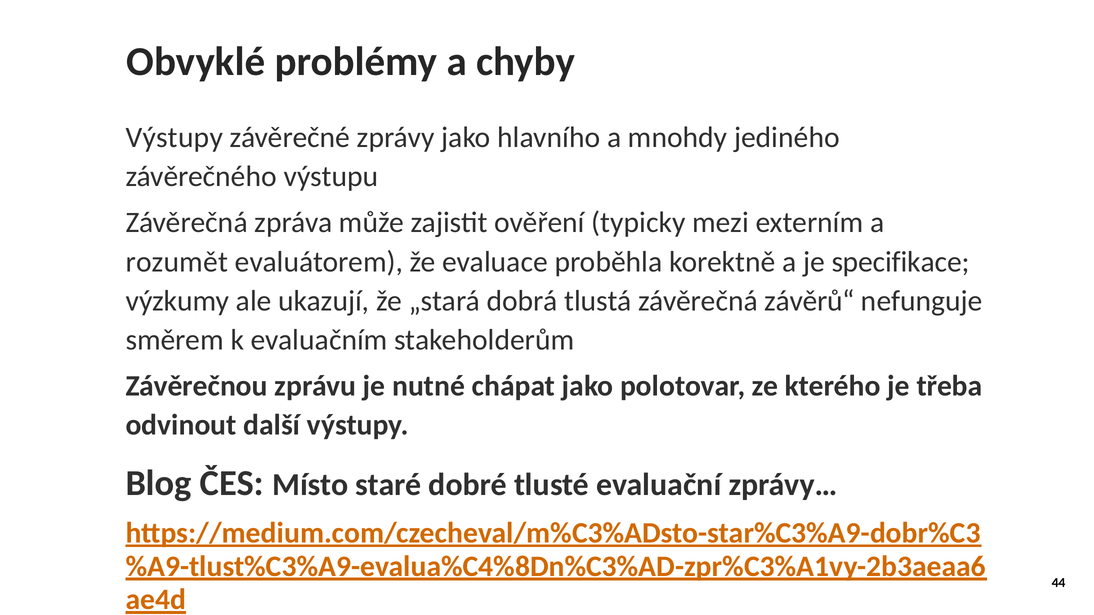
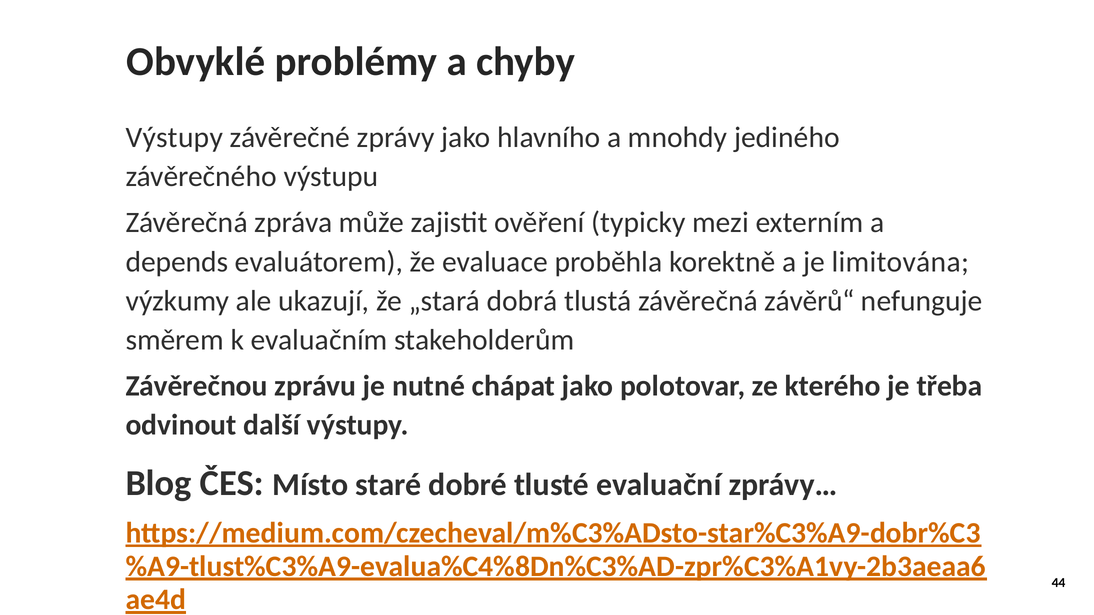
rozumět: rozumět -> depends
specifikace: specifikace -> limitována
